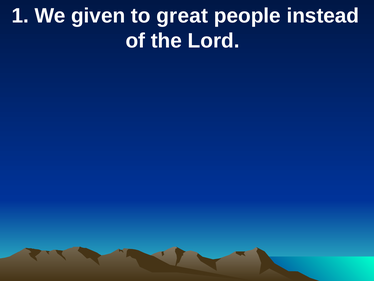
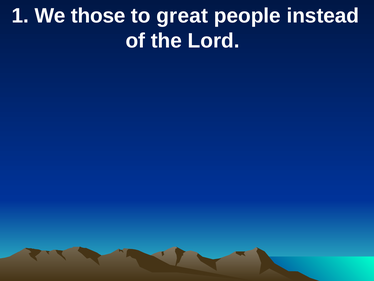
given: given -> those
